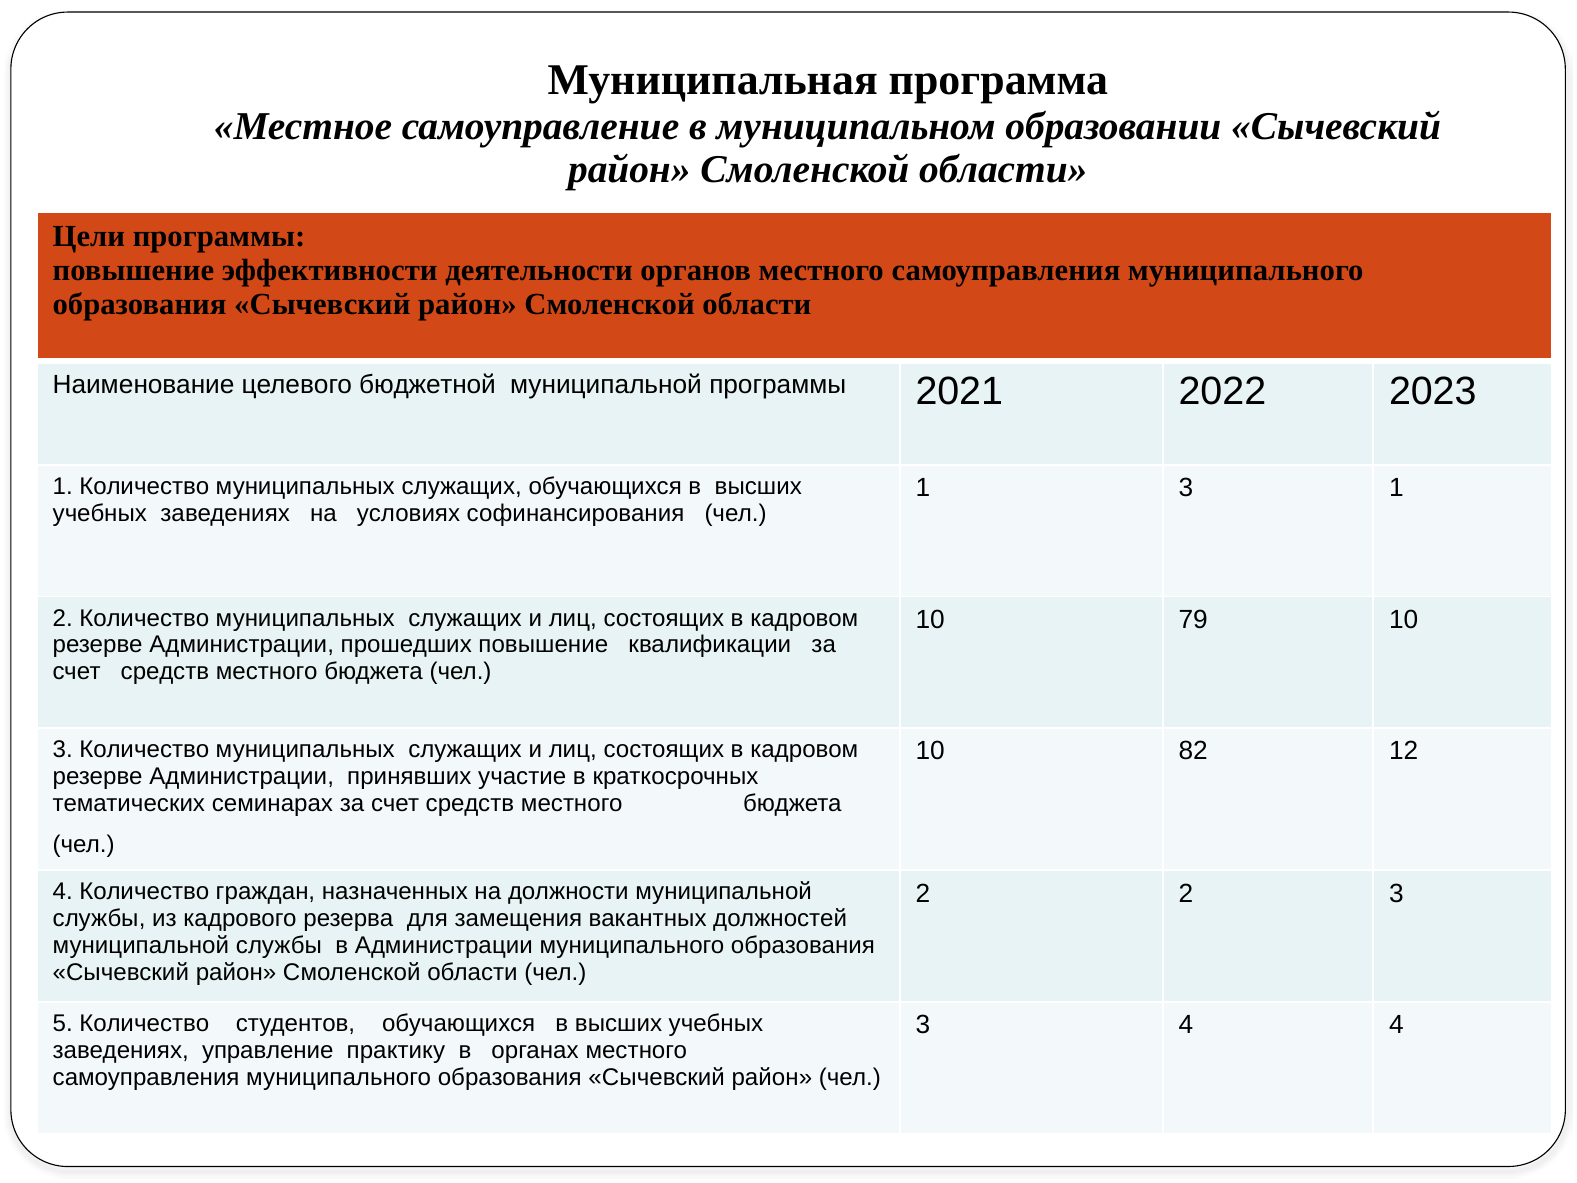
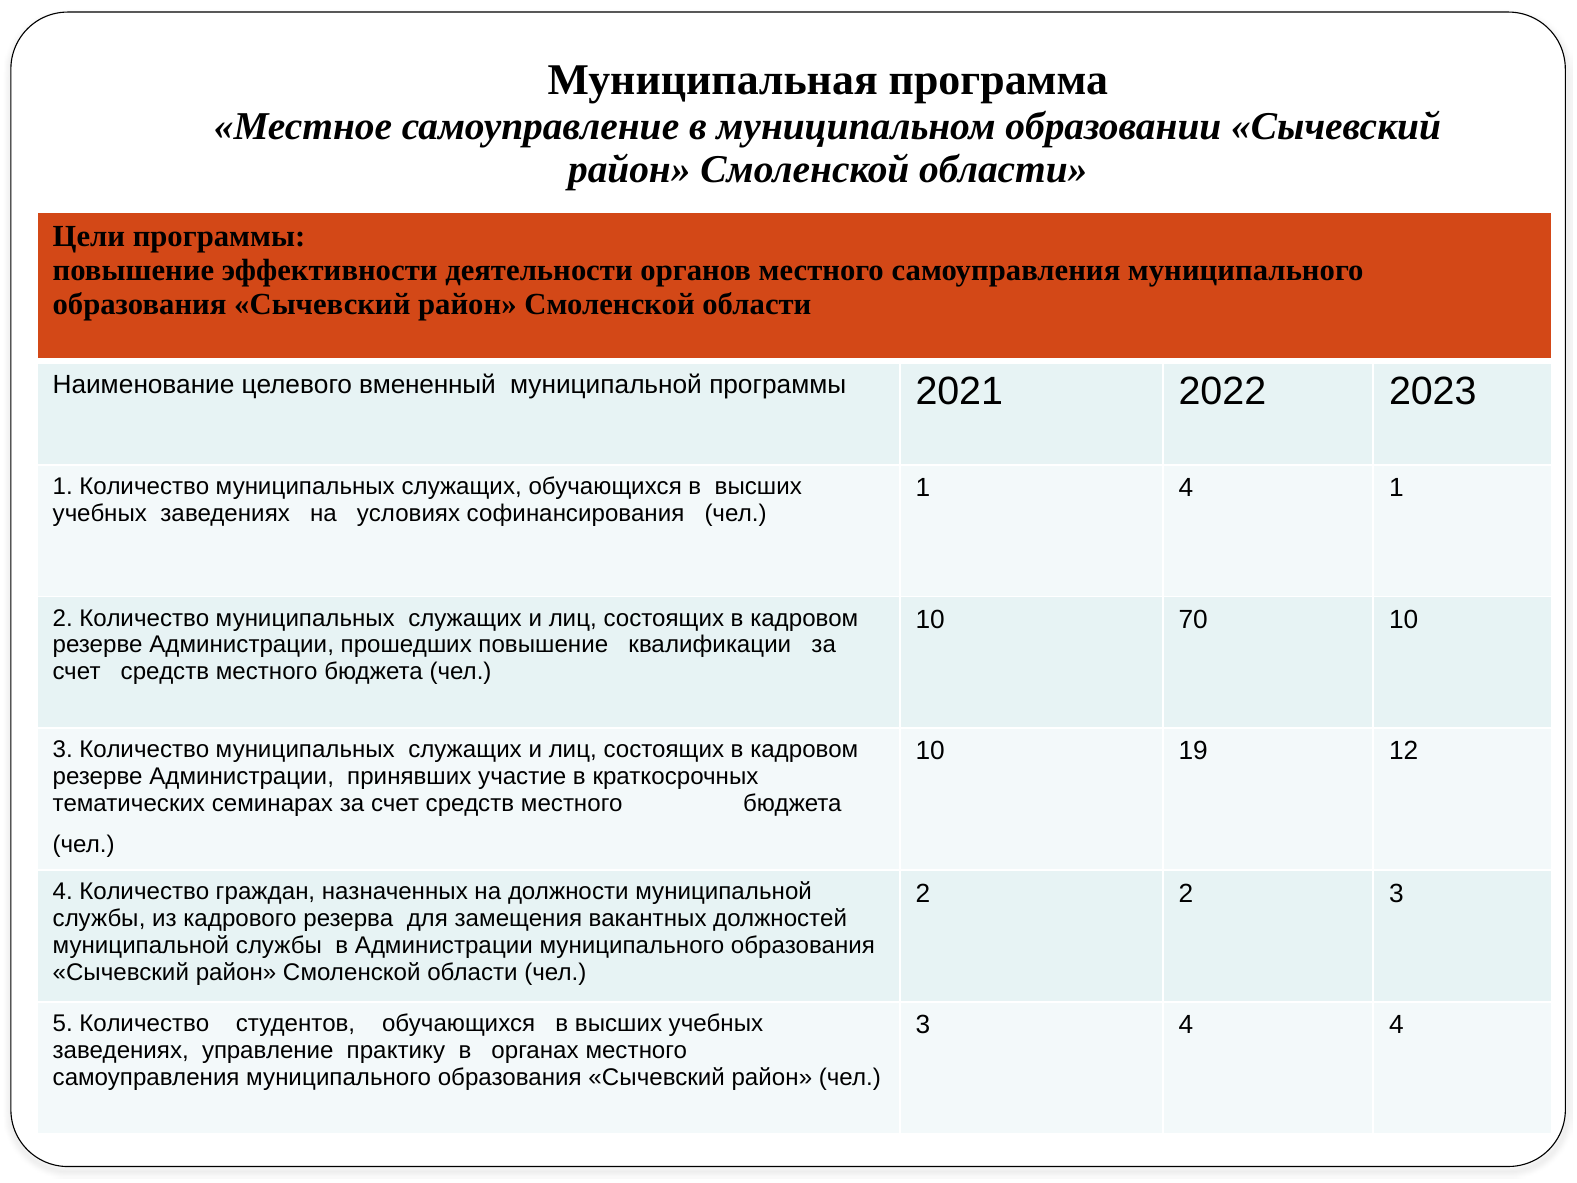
бюджетной: бюджетной -> вмененный
1 3: 3 -> 4
79: 79 -> 70
82: 82 -> 19
